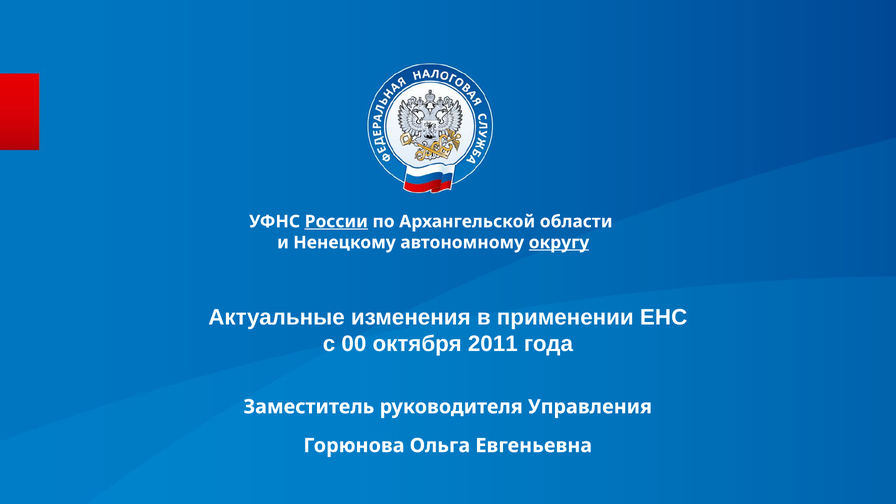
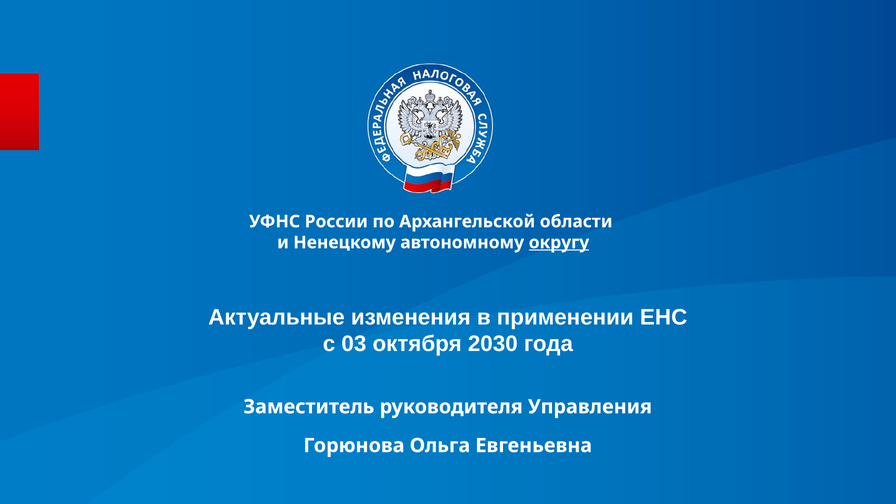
России underline: present -> none
00: 00 -> 03
2011: 2011 -> 2030
